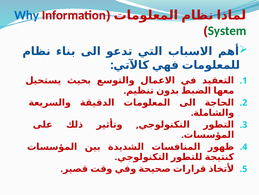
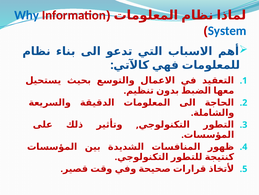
System colour: green -> blue
